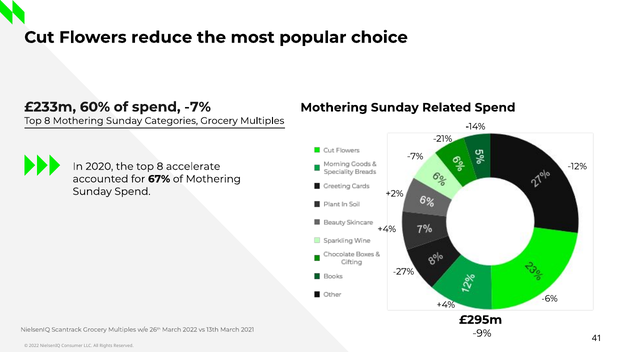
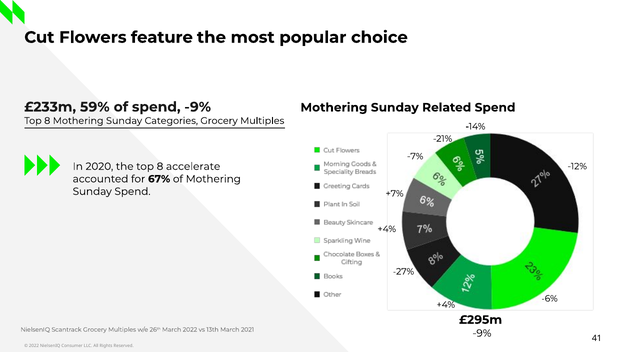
reduce: reduce -> feature
60%: 60% -> 59%
spend -7%: -7% -> -9%
+2%: +2% -> +7%
